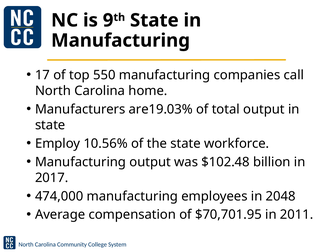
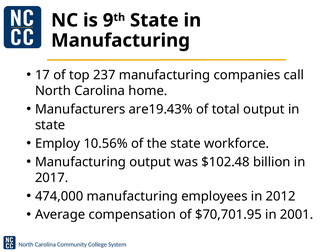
550: 550 -> 237
are19.03%: are19.03% -> are19.43%
2048: 2048 -> 2012
2011: 2011 -> 2001
